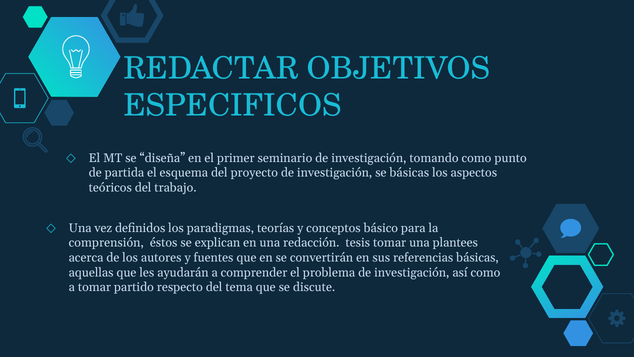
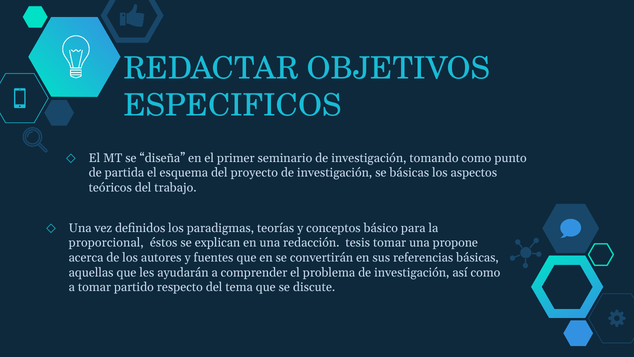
comprensión: comprensión -> proporcional
plantees: plantees -> propone
